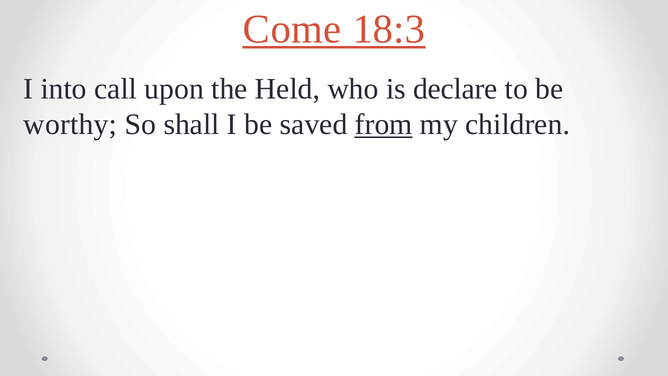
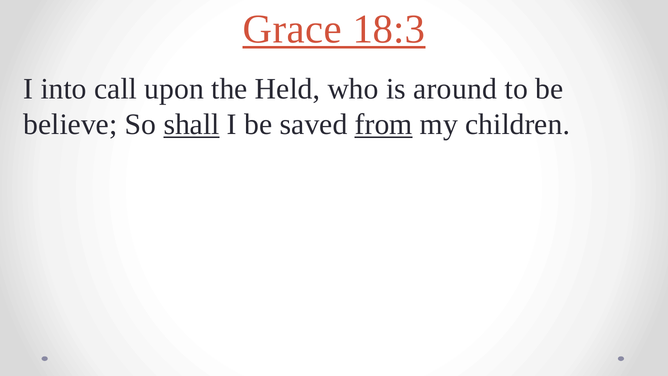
Come: Come -> Grace
declare: declare -> around
worthy: worthy -> believe
shall underline: none -> present
